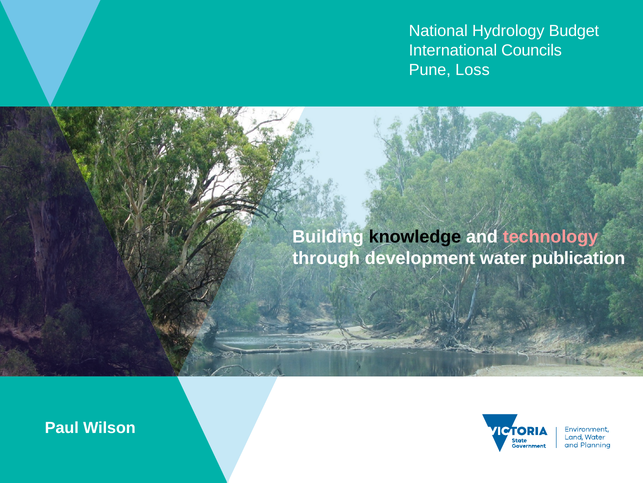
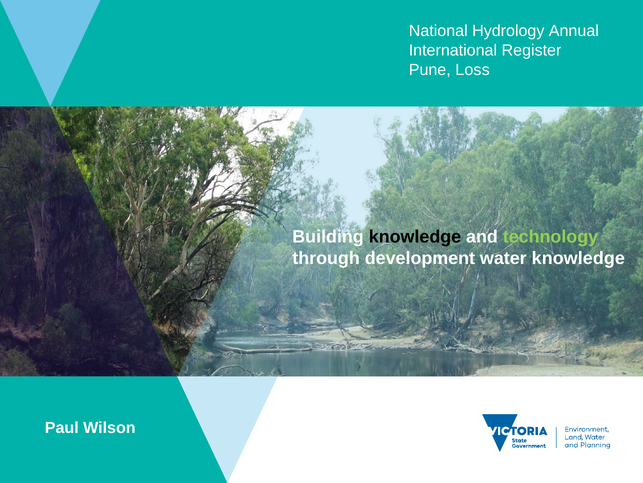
Budget: Budget -> Annual
Councils: Councils -> Register
technology colour: pink -> light green
water publication: publication -> knowledge
